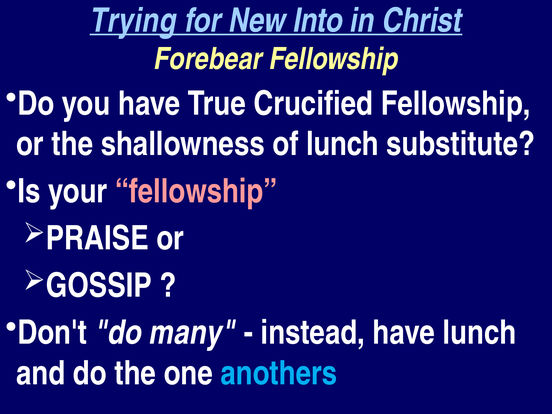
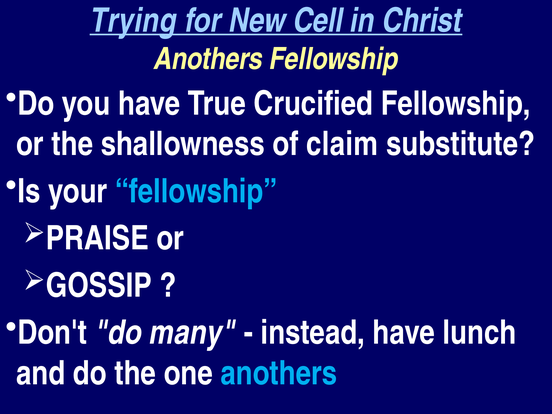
Into: Into -> Cell
Forebear at (208, 59): Forebear -> Anothers
of lunch: lunch -> claim
fellowship at (196, 191) colour: pink -> light blue
